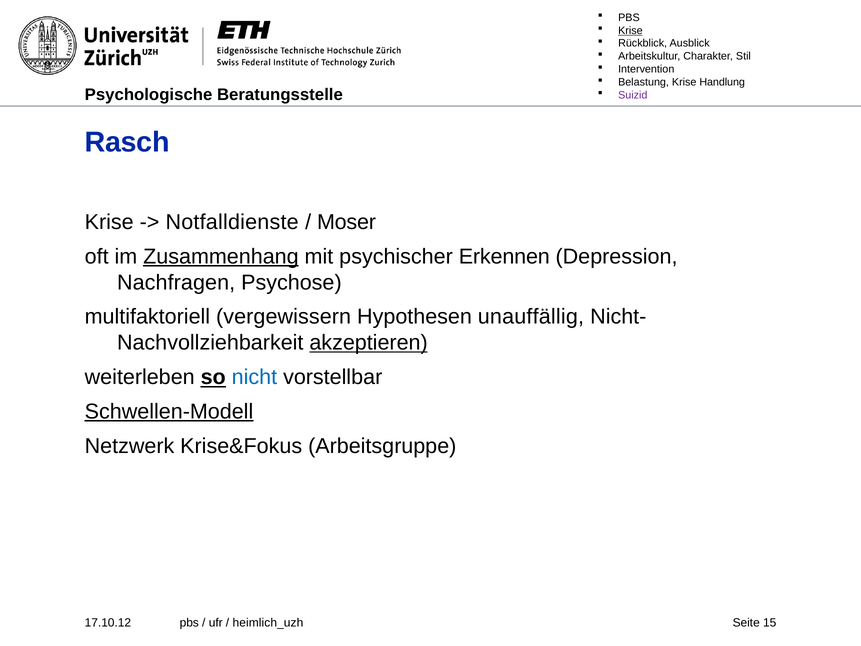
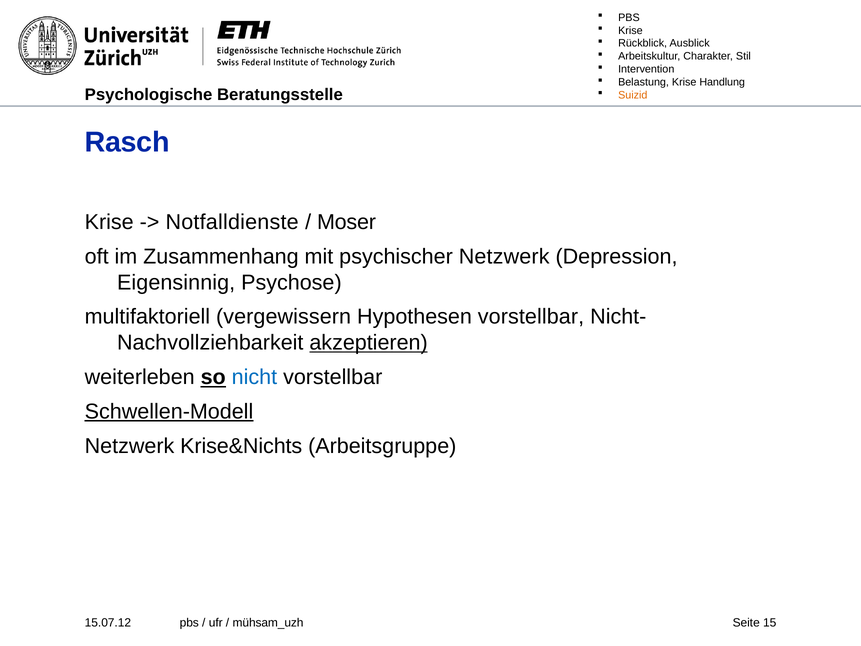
Krise at (630, 30) underline: present -> none
Suizid colour: purple -> orange
Zusammenhang underline: present -> none
psychischer Erkennen: Erkennen -> Netzwerk
Nachfragen: Nachfragen -> Eigensinnig
Hypothesen unauffällig: unauffällig -> vorstellbar
Krise&Fokus: Krise&Fokus -> Krise&Nichts
17.10.12: 17.10.12 -> 15.07.12
heimlich_uzh: heimlich_uzh -> mühsam_uzh
